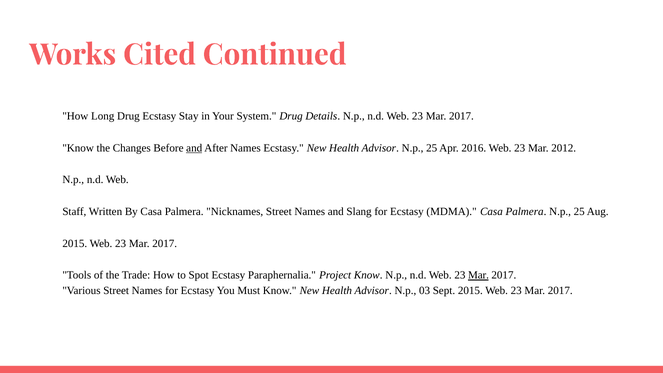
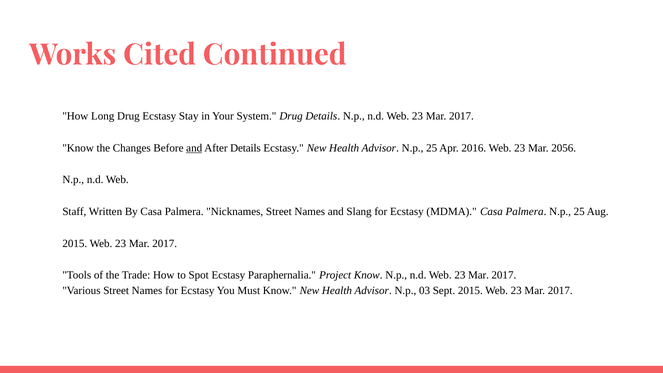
After Names: Names -> Details
2012: 2012 -> 2056
Mar at (478, 275) underline: present -> none
